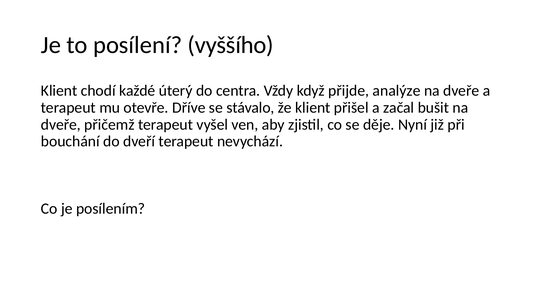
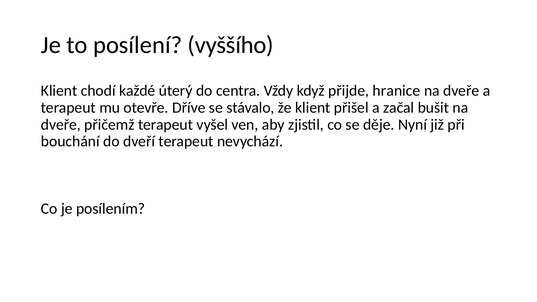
analýze: analýze -> hranice
